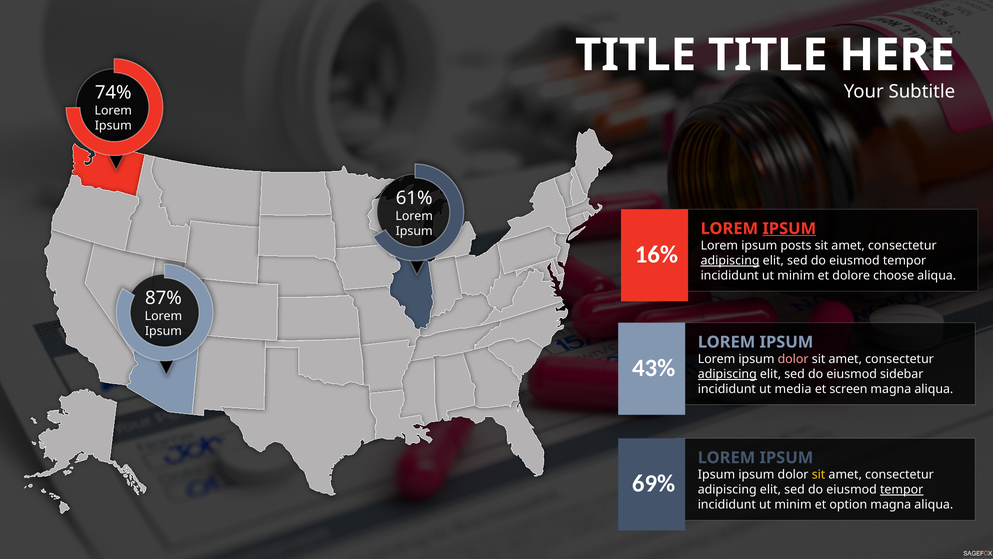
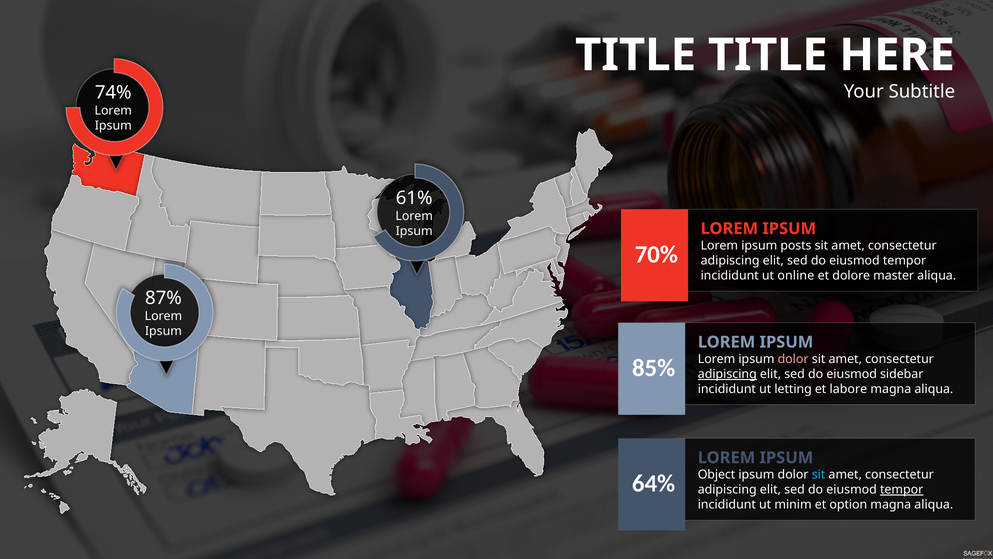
IPSUM at (789, 228) underline: present -> none
16%: 16% -> 70%
adipiscing at (730, 260) underline: present -> none
minim at (796, 275): minim -> online
choose: choose -> master
43%: 43% -> 85%
media: media -> letting
screen: screen -> labore
Ipsum at (716, 474): Ipsum -> Object
sit at (819, 474) colour: yellow -> light blue
69%: 69% -> 64%
